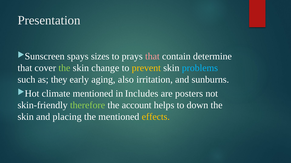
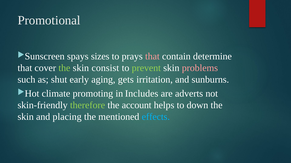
Presentation: Presentation -> Promotional
change: change -> consist
prevent colour: yellow -> light green
problems colour: light blue -> pink
they: they -> shut
also: also -> gets
climate mentioned: mentioned -> promoting
posters: posters -> adverts
effects colour: yellow -> light blue
